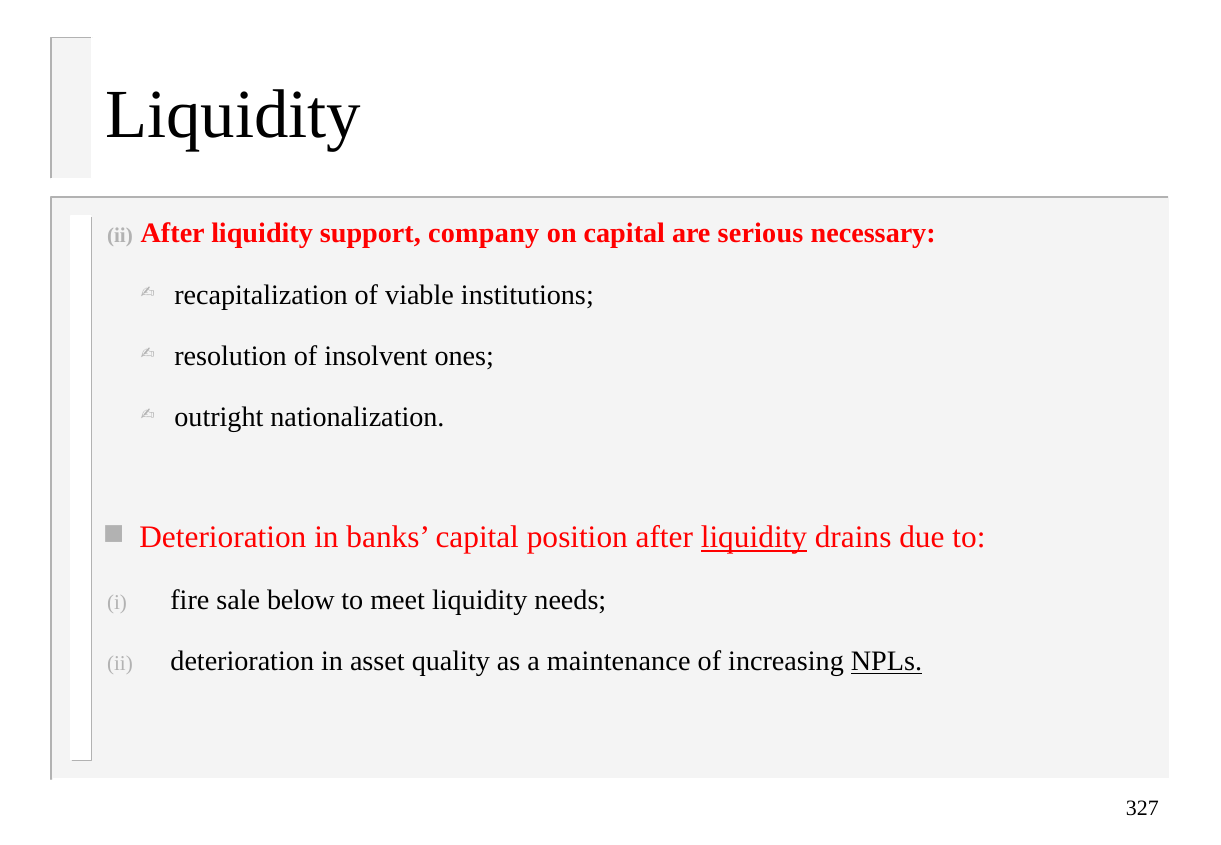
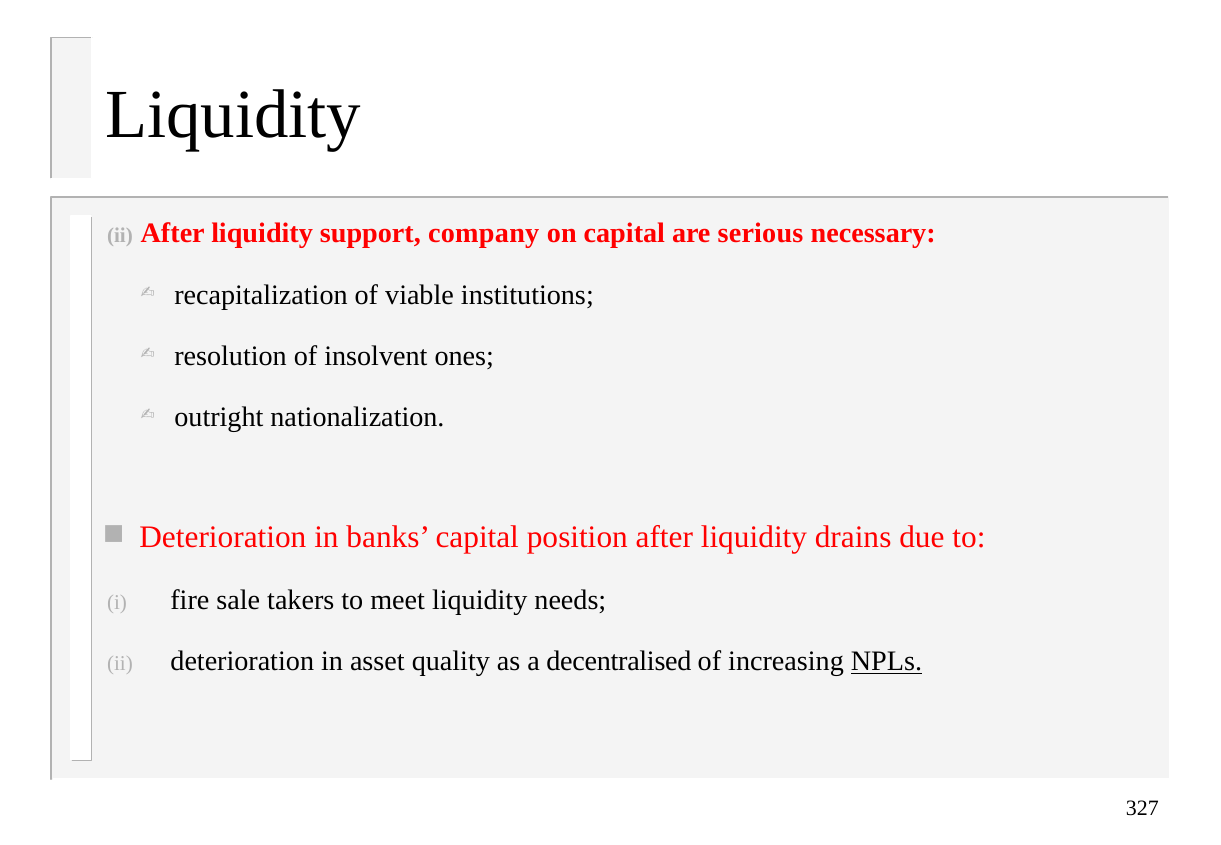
liquidity at (754, 538) underline: present -> none
below: below -> takers
maintenance: maintenance -> decentralised
